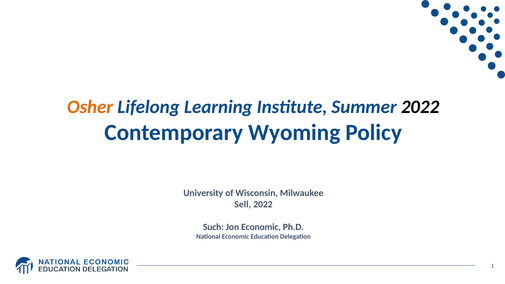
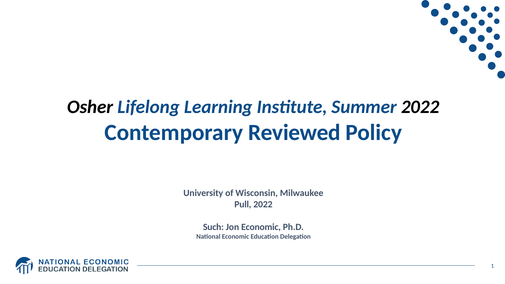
Osher colour: orange -> black
Wyoming: Wyoming -> Reviewed
Sell: Sell -> Pull
